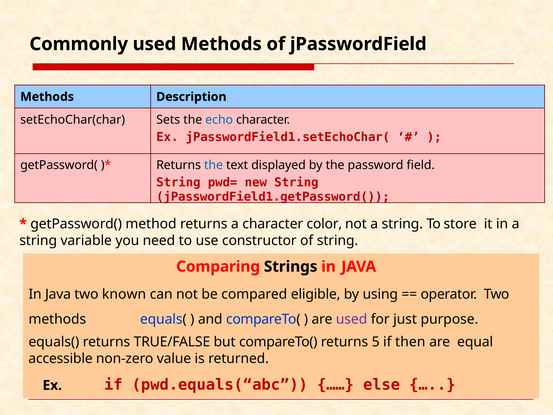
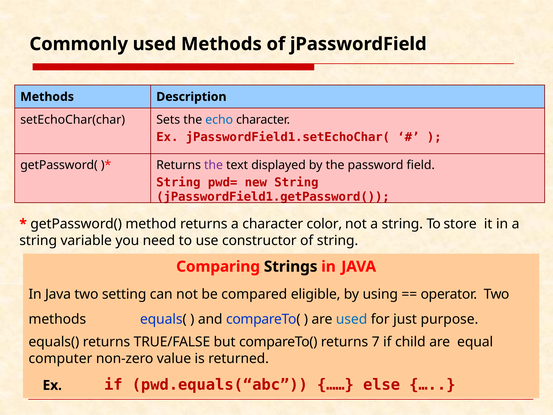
the at (214, 165) colour: blue -> purple
known: known -> setting
used at (352, 319) colour: purple -> blue
5: 5 -> 7
then: then -> child
accessible: accessible -> computer
